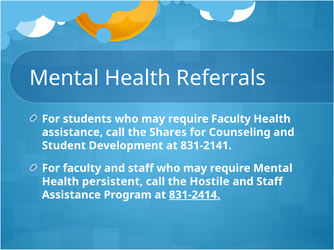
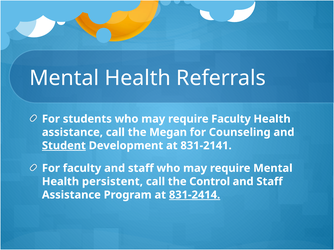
Shares: Shares -> Megan
Student underline: none -> present
Hostile: Hostile -> Control
